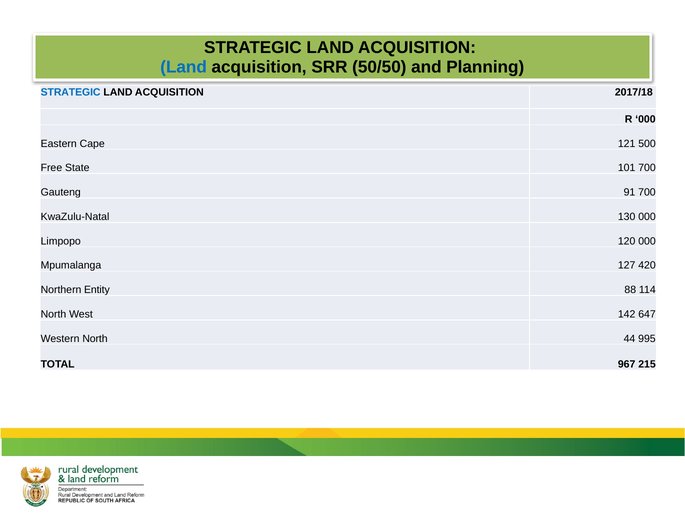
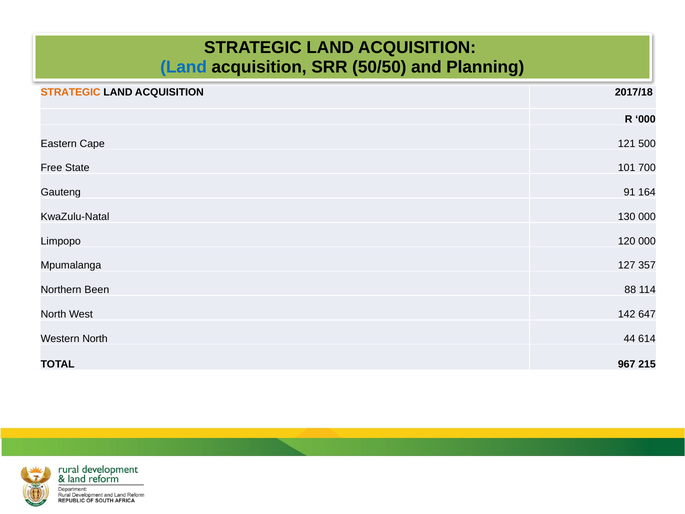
STRATEGIC at (71, 92) colour: blue -> orange
91 700: 700 -> 164
420: 420 -> 357
Entity: Entity -> Been
995: 995 -> 614
